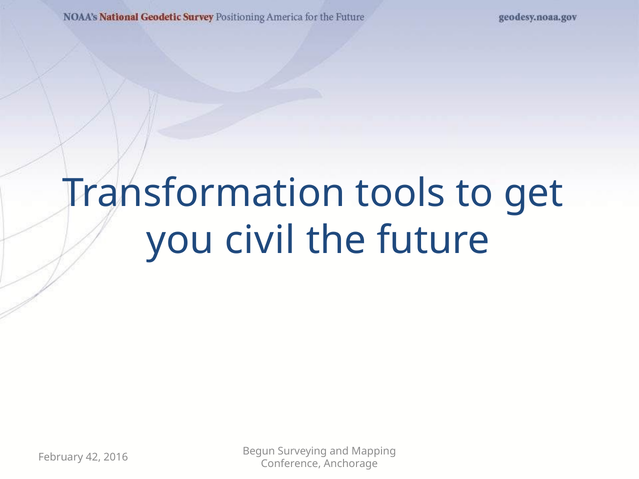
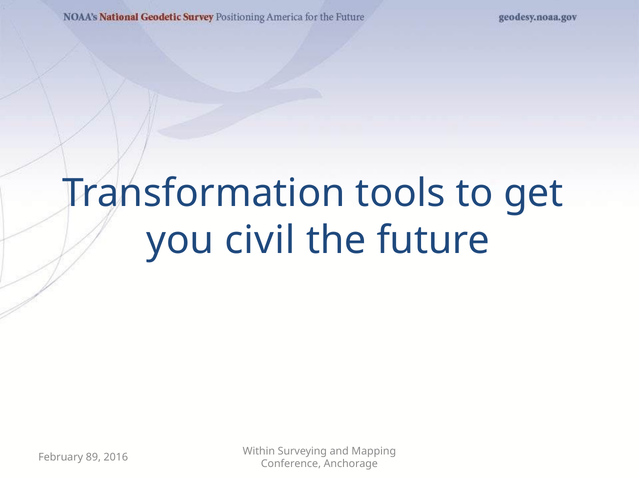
Begun: Begun -> Within
42: 42 -> 89
